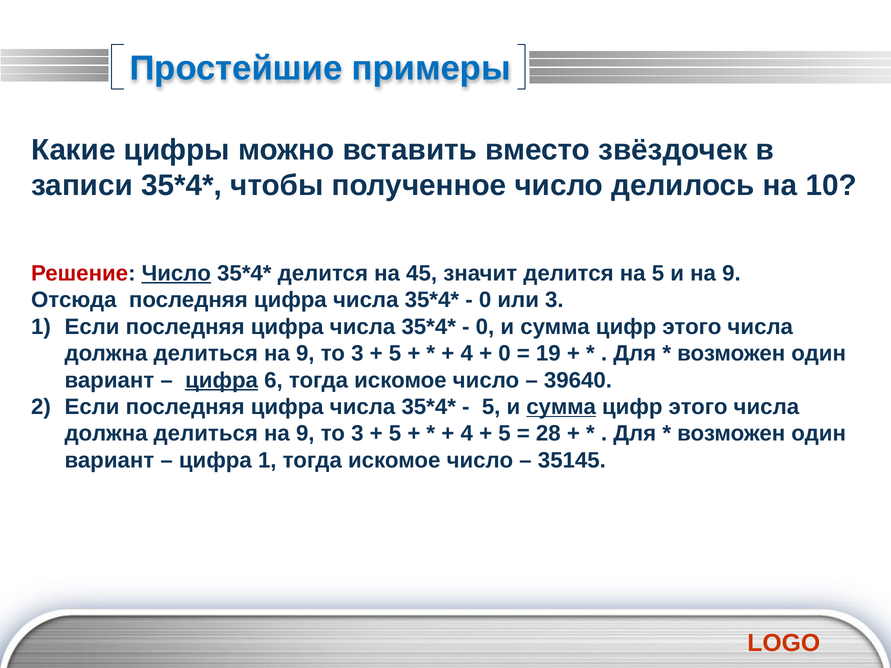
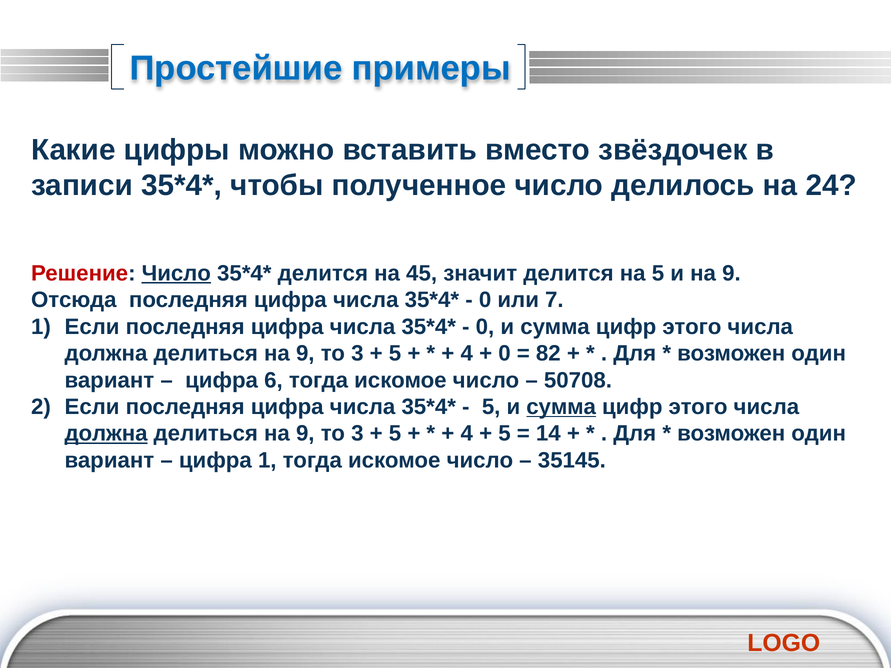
10: 10 -> 24
или 3: 3 -> 7
19: 19 -> 82
цифра at (222, 380) underline: present -> none
39640: 39640 -> 50708
должна at (106, 434) underline: none -> present
28: 28 -> 14
